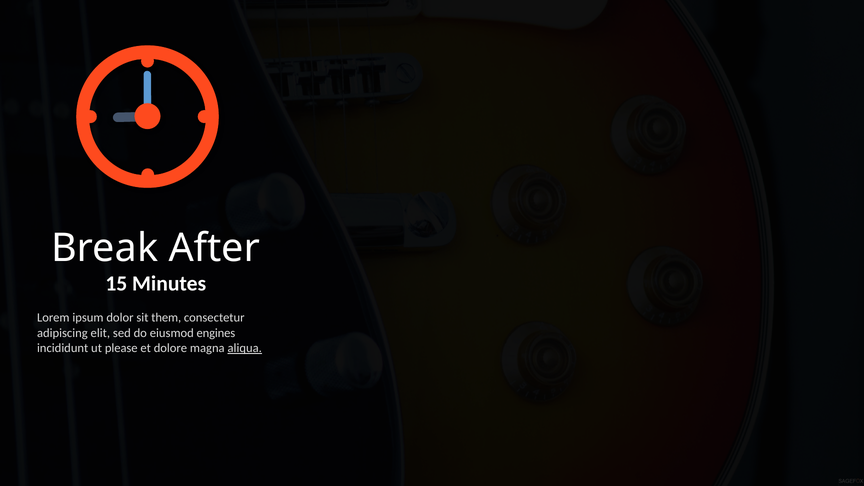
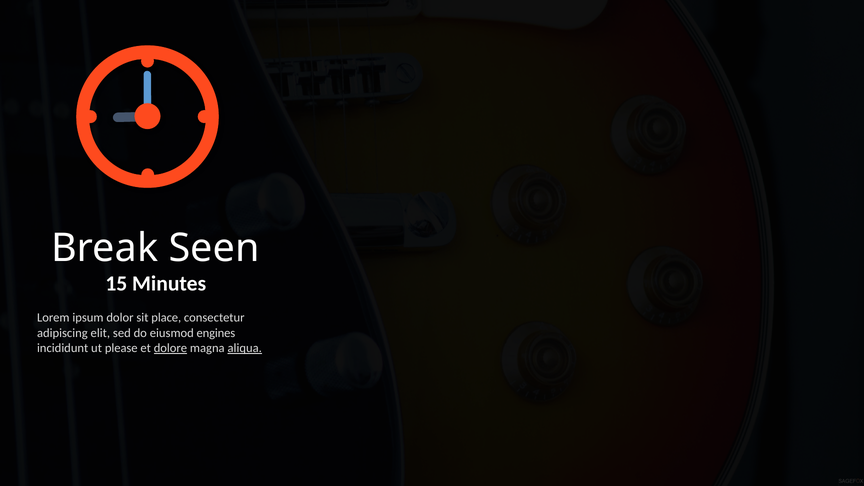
After: After -> Seen
them: them -> place
dolore underline: none -> present
